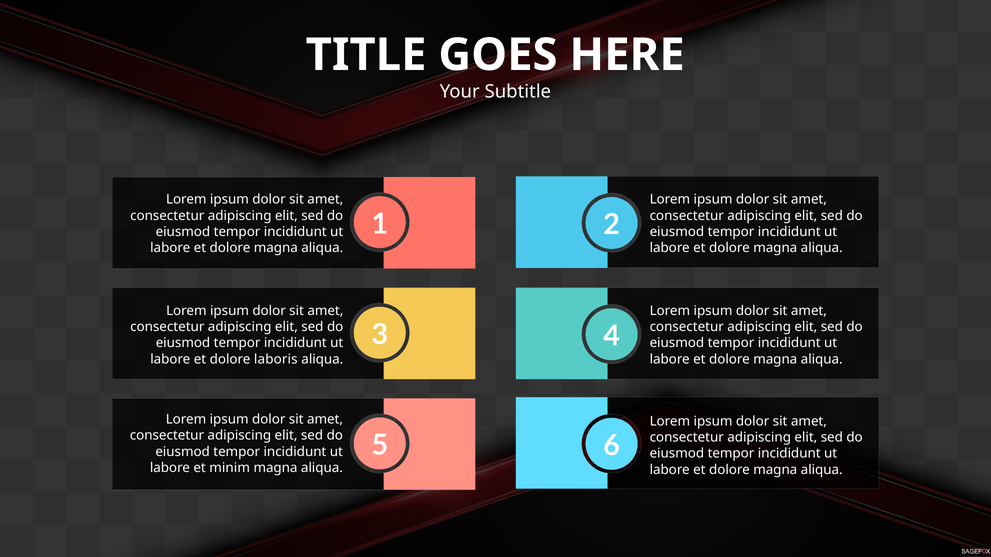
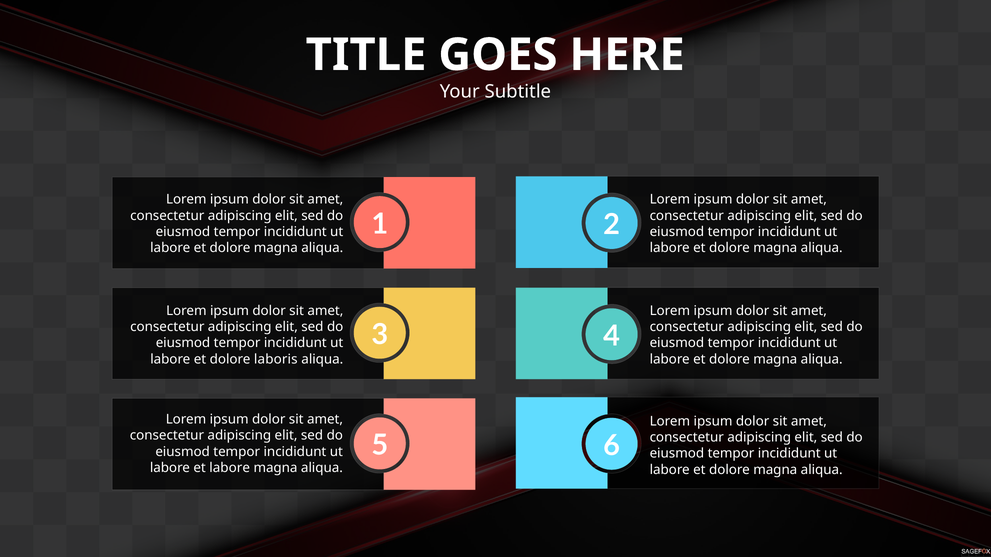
et minim: minim -> labore
